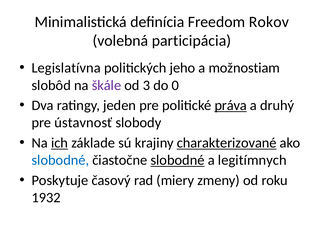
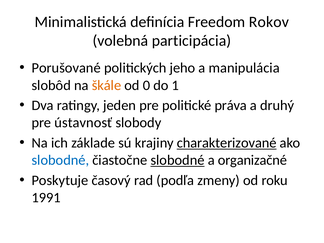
Legislatívna: Legislatívna -> Porušované
možnostiam: možnostiam -> manipulácia
škále colour: purple -> orange
3: 3 -> 0
0: 0 -> 1
práva underline: present -> none
ich underline: present -> none
legitímnych: legitímnych -> organizačné
miery: miery -> podľa
1932: 1932 -> 1991
